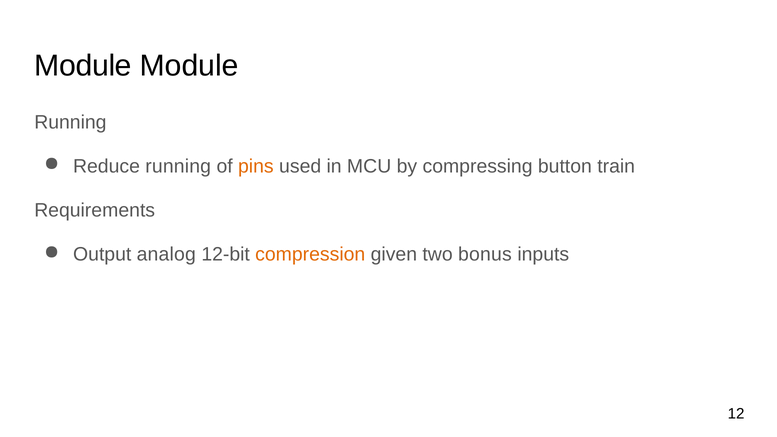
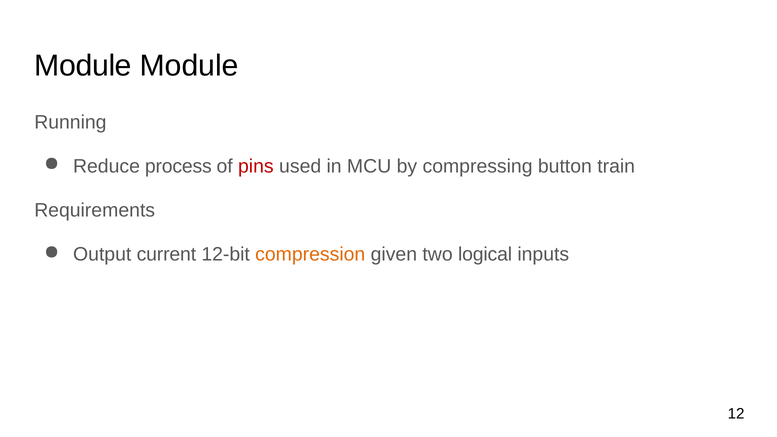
Reduce running: running -> process
pins colour: orange -> red
analog: analog -> current
bonus: bonus -> logical
